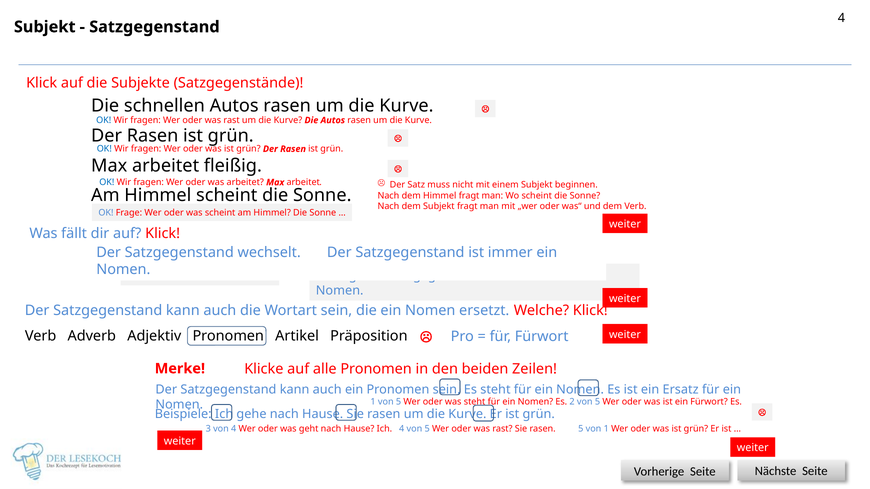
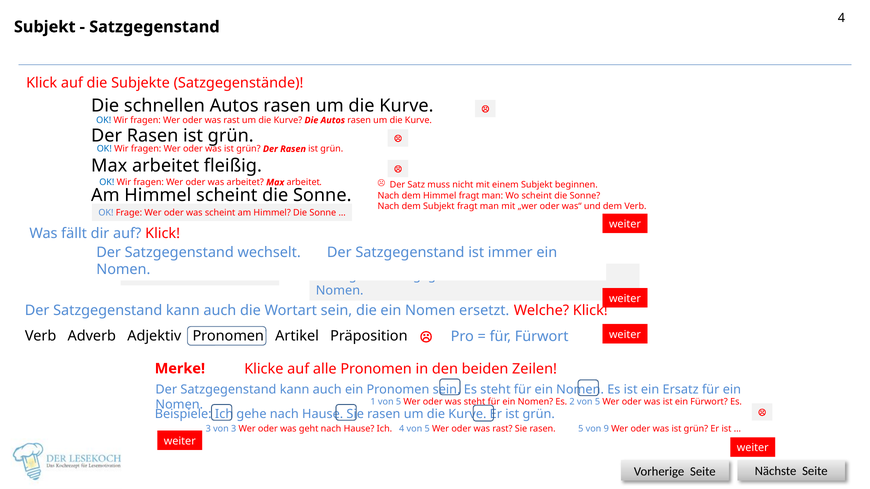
von 4: 4 -> 3
von 1: 1 -> 9
